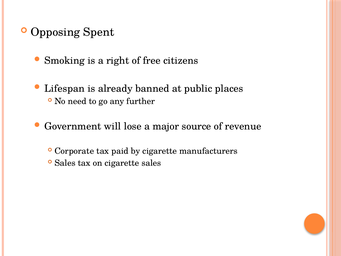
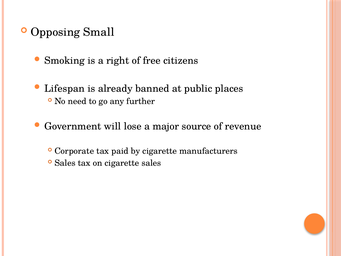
Spent: Spent -> Small
